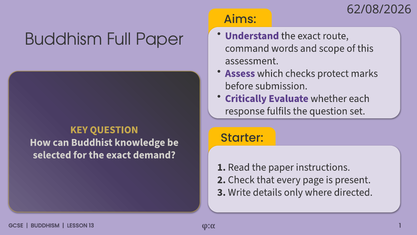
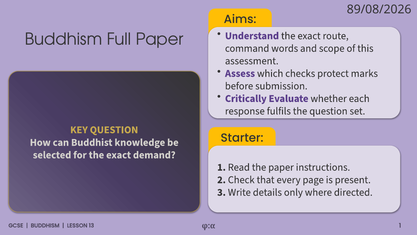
62/08/2026: 62/08/2026 -> 89/08/2026
